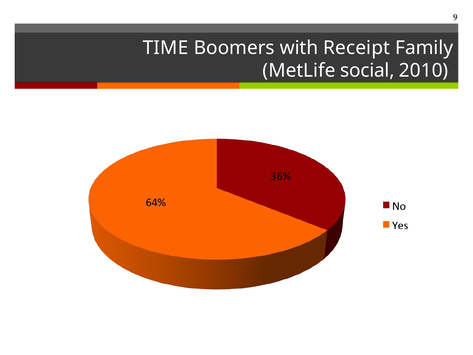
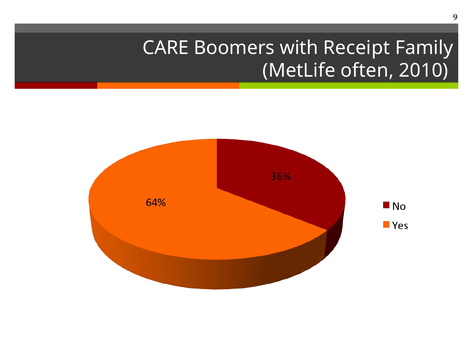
TIME: TIME -> CARE
social: social -> often
